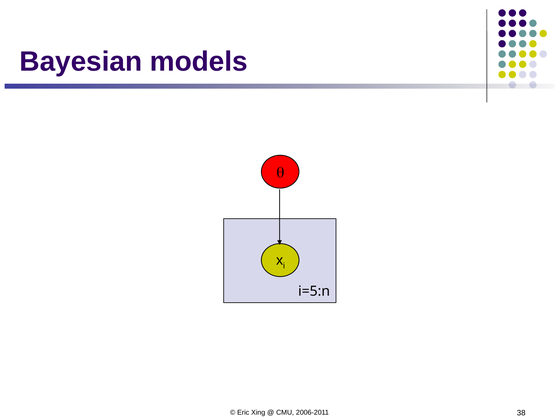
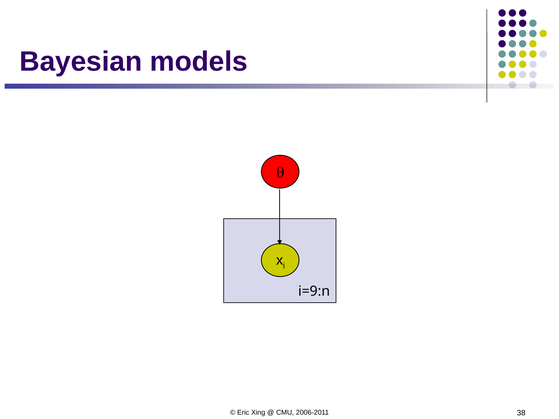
i=5:n: i=5:n -> i=9:n
